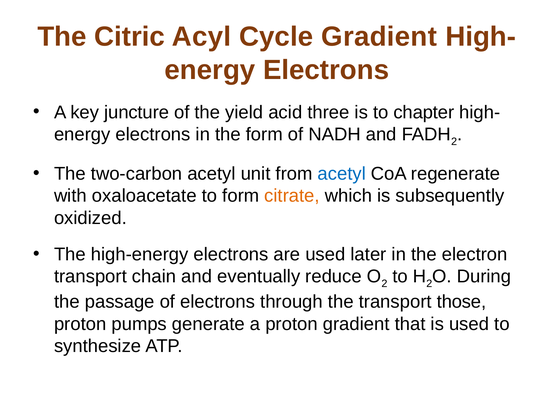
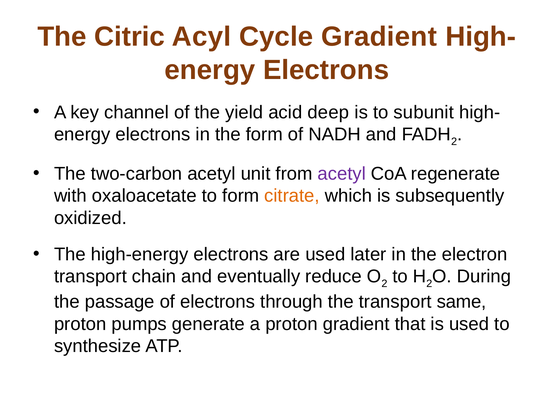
juncture: juncture -> channel
three: three -> deep
chapter: chapter -> subunit
acetyl at (342, 173) colour: blue -> purple
those: those -> same
